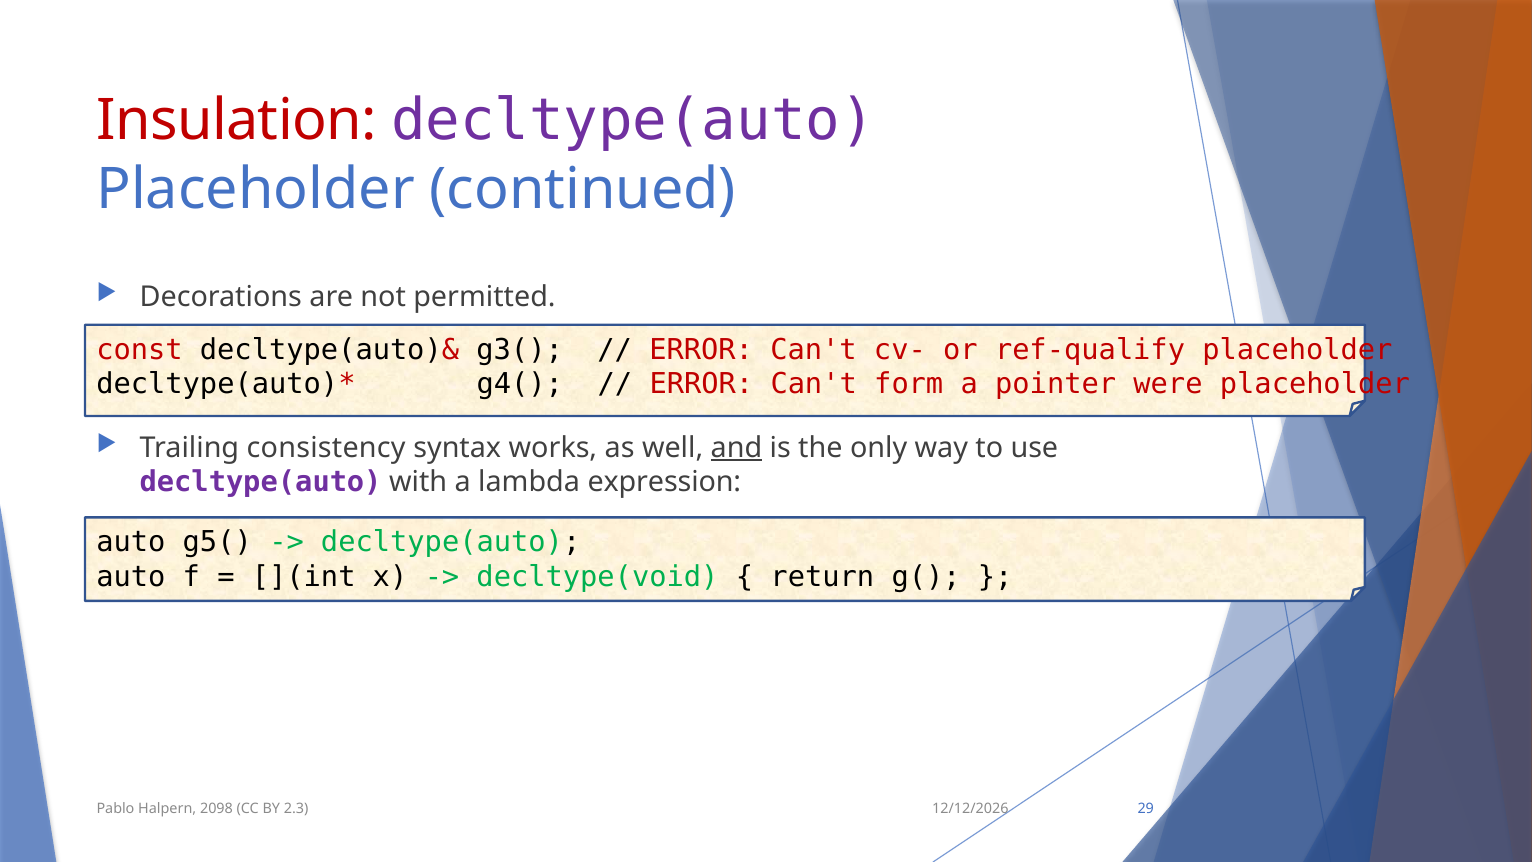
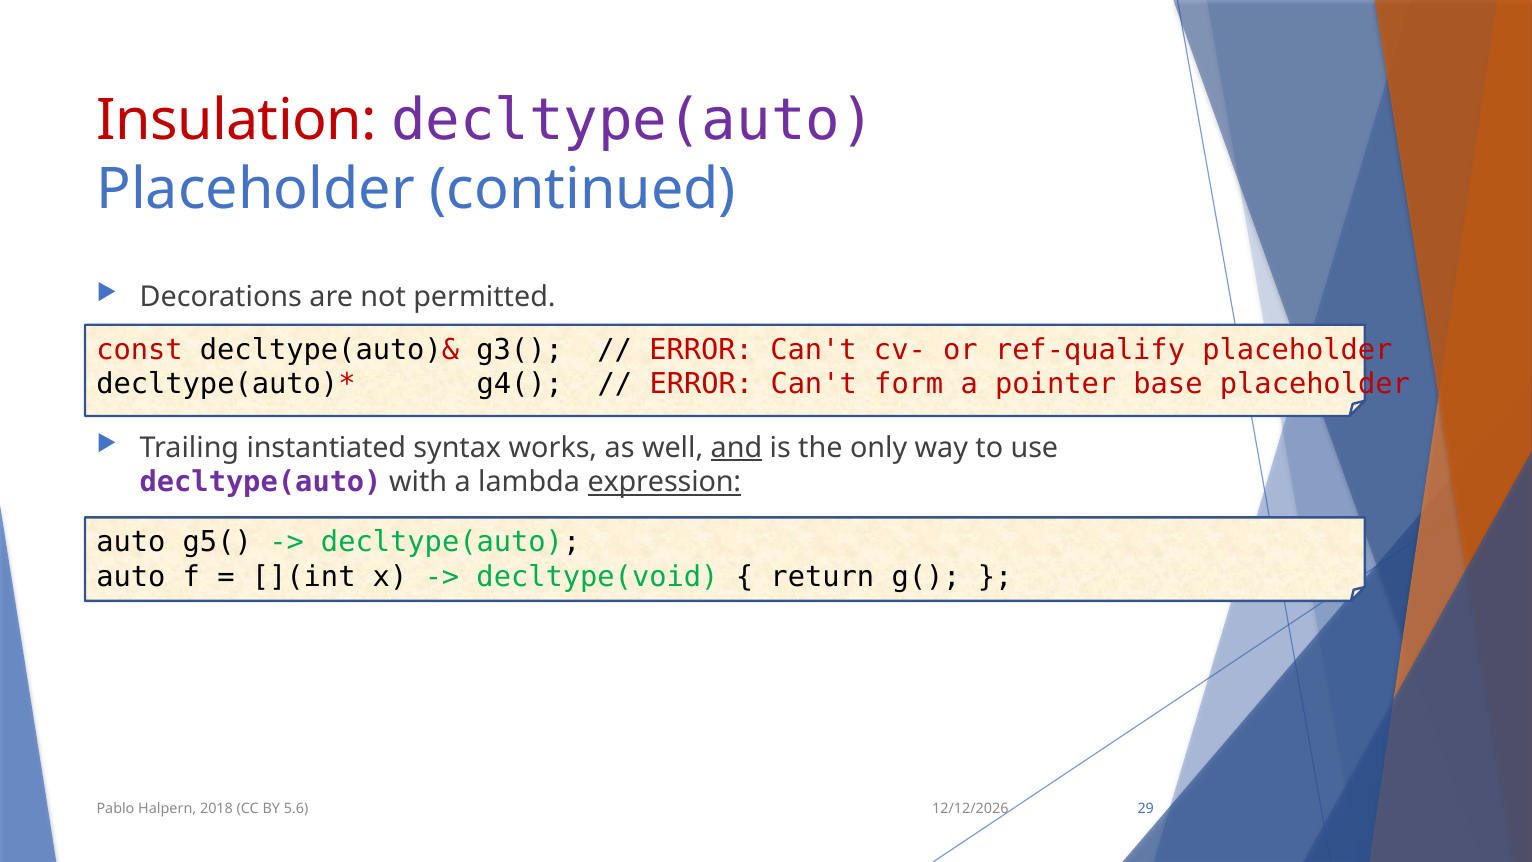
were: were -> base
consistency: consistency -> instantiated
expression underline: none -> present
2098: 2098 -> 2018
2.3: 2.3 -> 5.6
